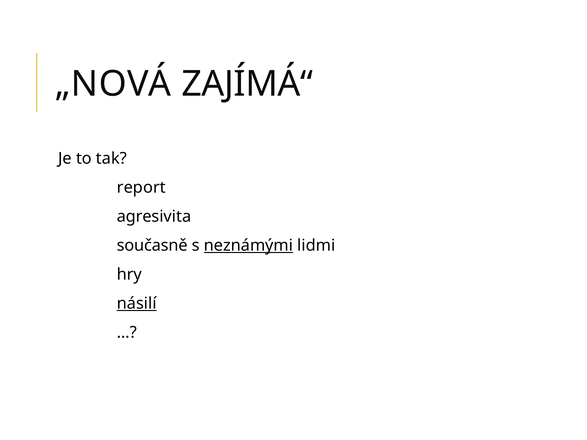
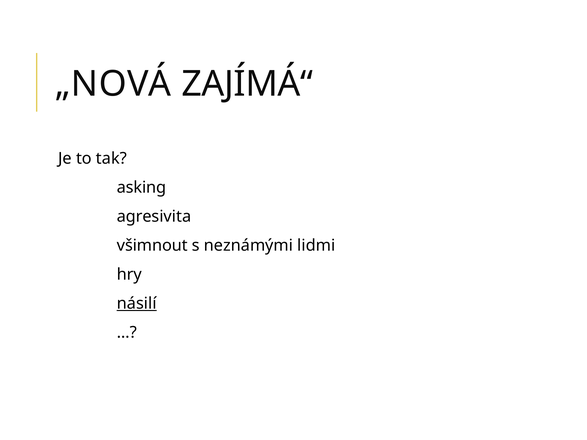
report: report -> asking
současně: současně -> všimnout
neznámými underline: present -> none
